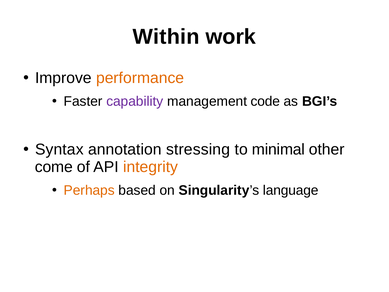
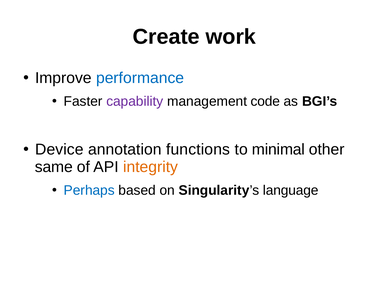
Within: Within -> Create
performance colour: orange -> blue
Syntax: Syntax -> Device
stressing: stressing -> functions
come: come -> same
Perhaps colour: orange -> blue
